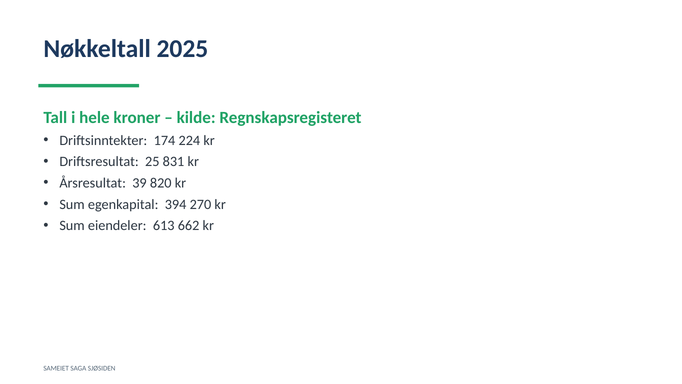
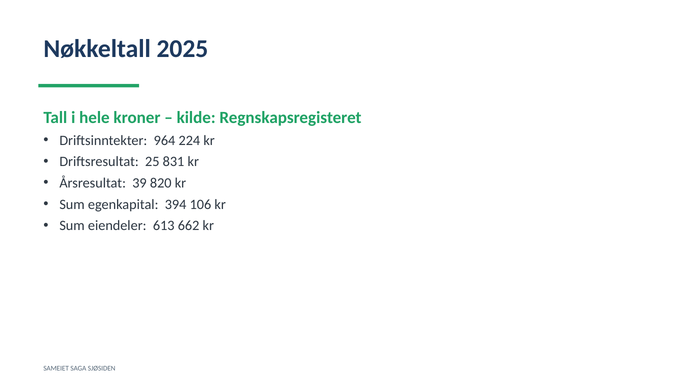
174: 174 -> 964
270: 270 -> 106
